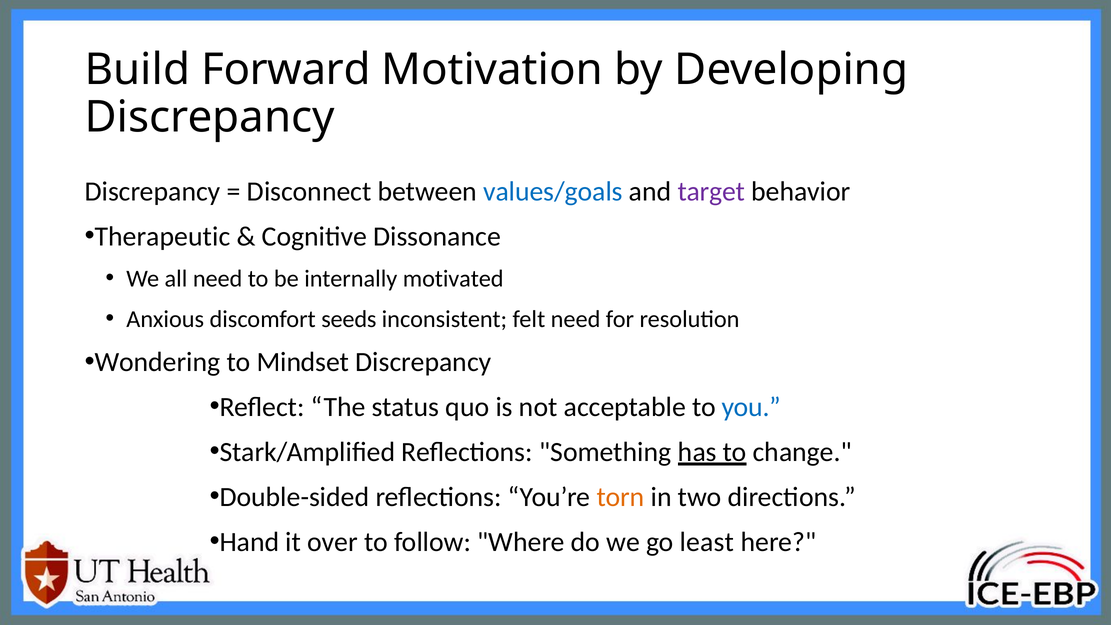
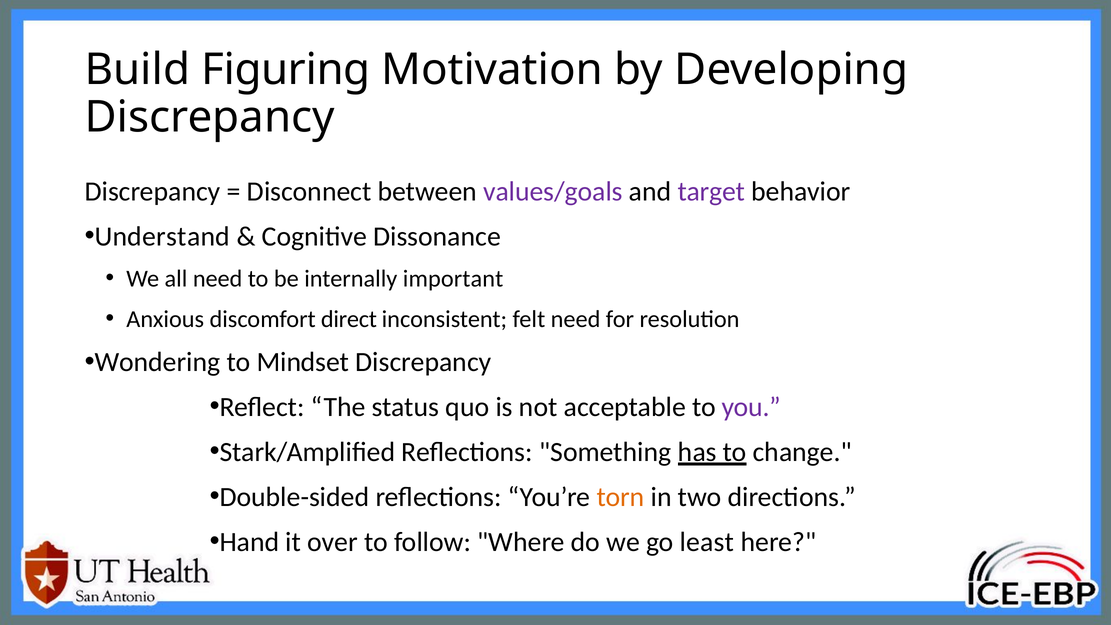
Forward: Forward -> Figuring
values/goals colour: blue -> purple
Therapeutic: Therapeutic -> Understand
motivated: motivated -> important
seeds: seeds -> direct
you colour: blue -> purple
